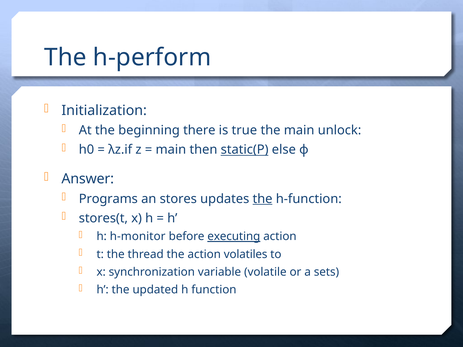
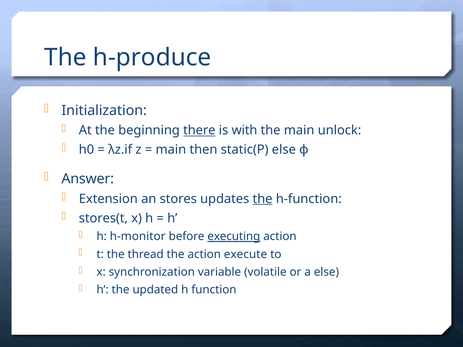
h-perform: h-perform -> h-produce
there underline: none -> present
true: true -> with
static(P underline: present -> none
Programs: Programs -> Extension
volatiles: volatiles -> execute
a sets: sets -> else
